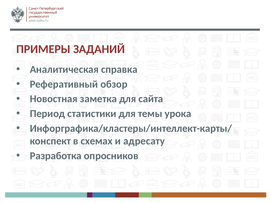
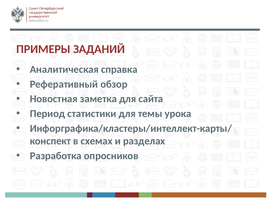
адресату: адресату -> разделах
